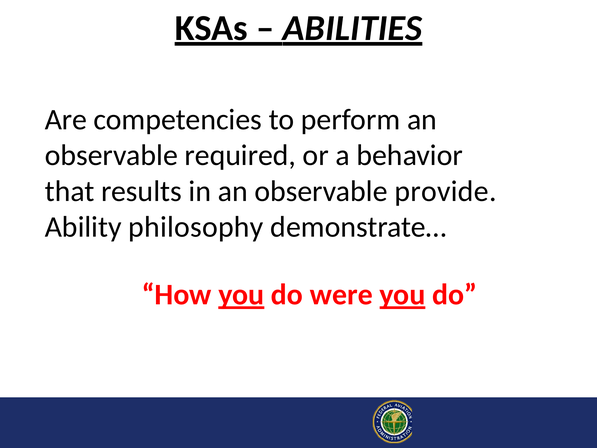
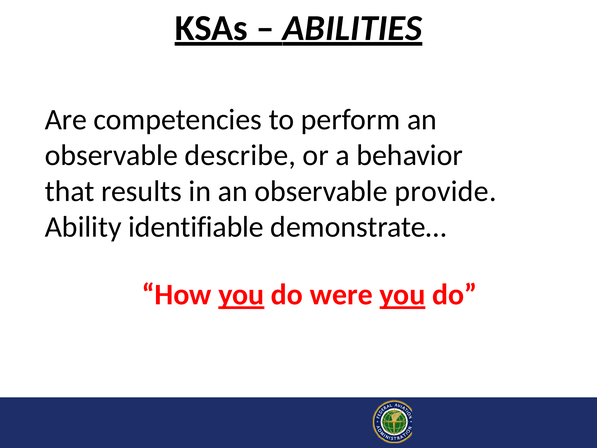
required: required -> describe
philosophy: philosophy -> identifiable
